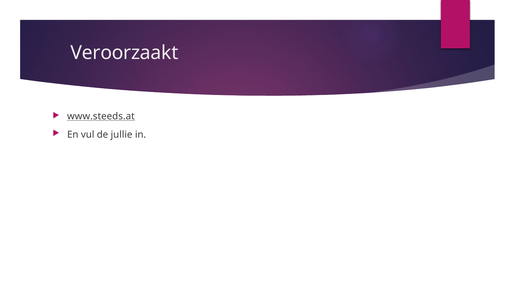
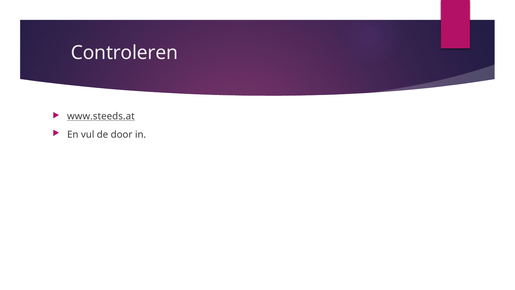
Veroorzaakt: Veroorzaakt -> Controleren
jullie: jullie -> door
